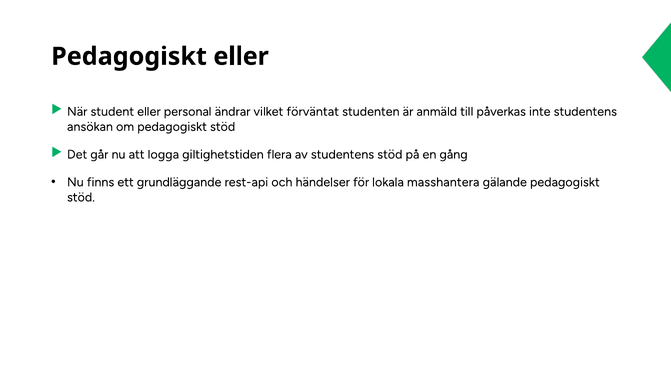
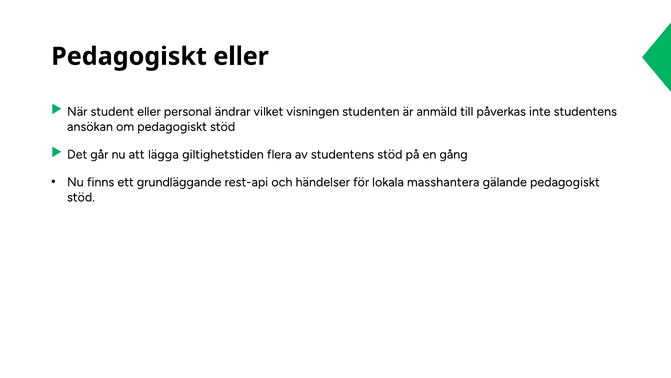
förväntat: förväntat -> visningen
logga: logga -> lägga
